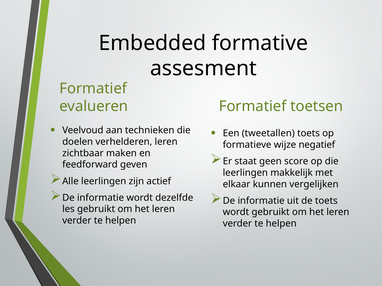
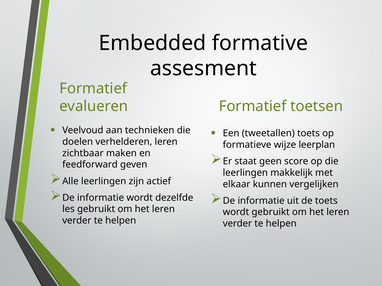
negatief: negatief -> leerplan
